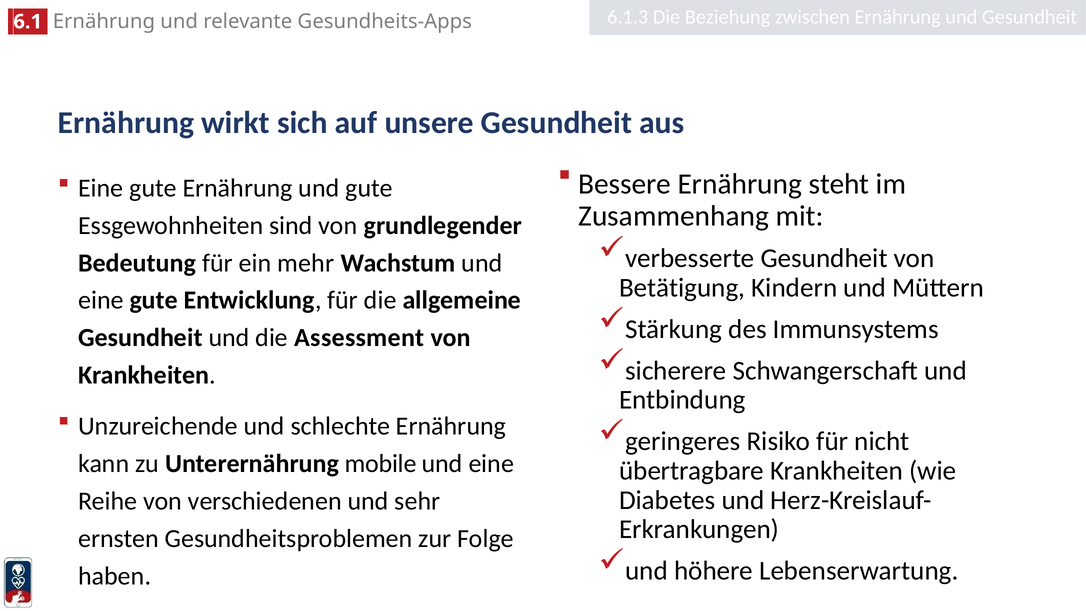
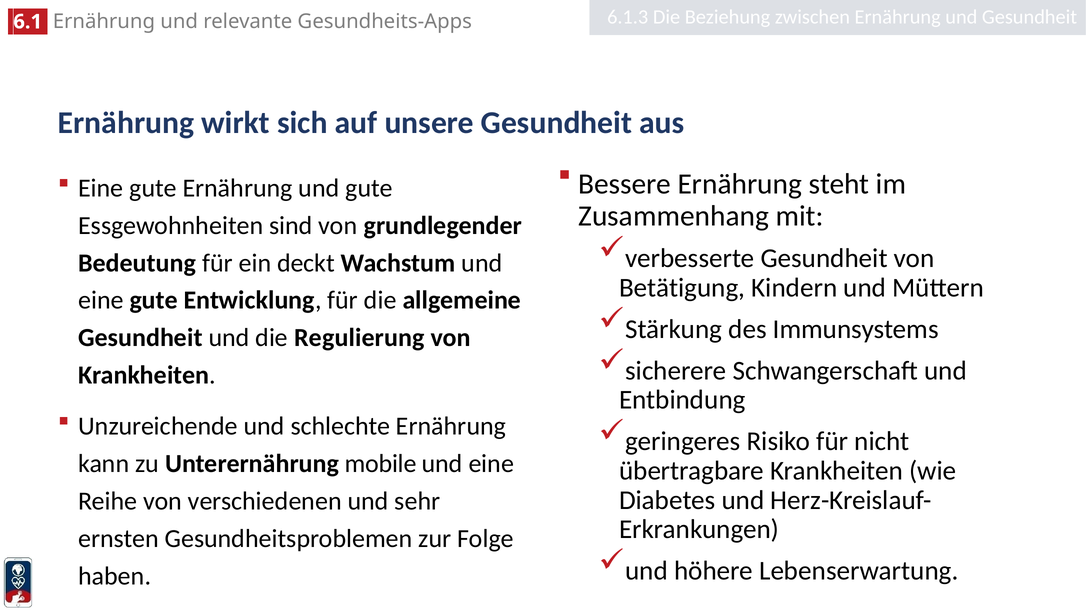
mehr: mehr -> deckt
Assessment: Assessment -> Regulierung
